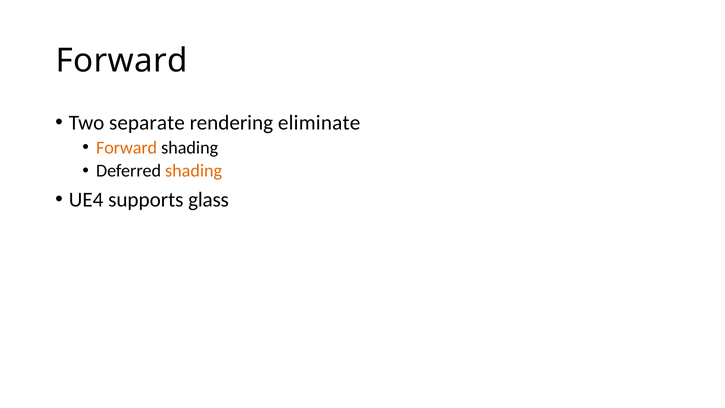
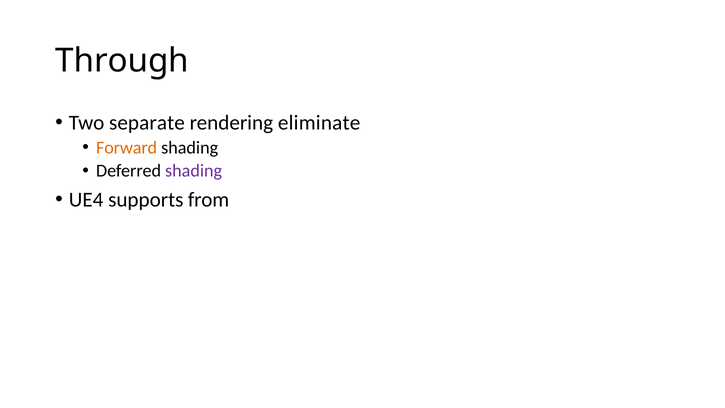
Forward at (122, 61): Forward -> Through
shading at (194, 171) colour: orange -> purple
glass: glass -> from
